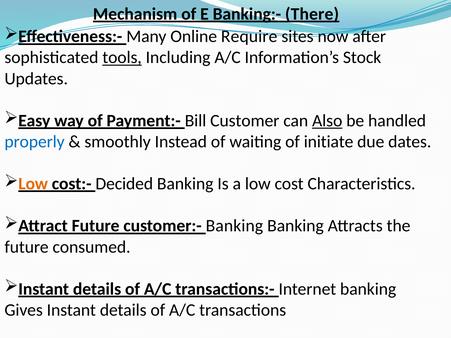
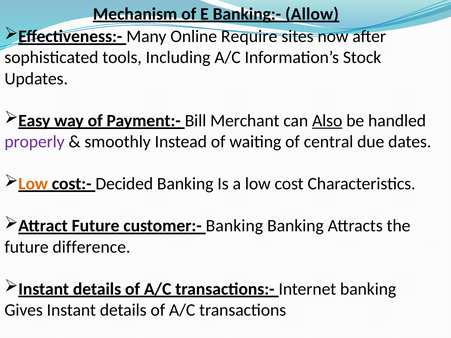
There: There -> Allow
tools underline: present -> none
Customer: Customer -> Merchant
properly colour: blue -> purple
initiate: initiate -> central
consumed: consumed -> difference
